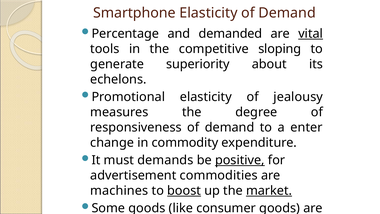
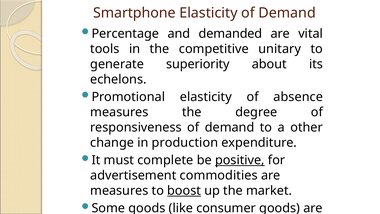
vital underline: present -> none
sloping: sloping -> unitary
jealousy: jealousy -> absence
enter: enter -> other
commodity: commodity -> production
demands: demands -> complete
machines at (119, 190): machines -> measures
market underline: present -> none
